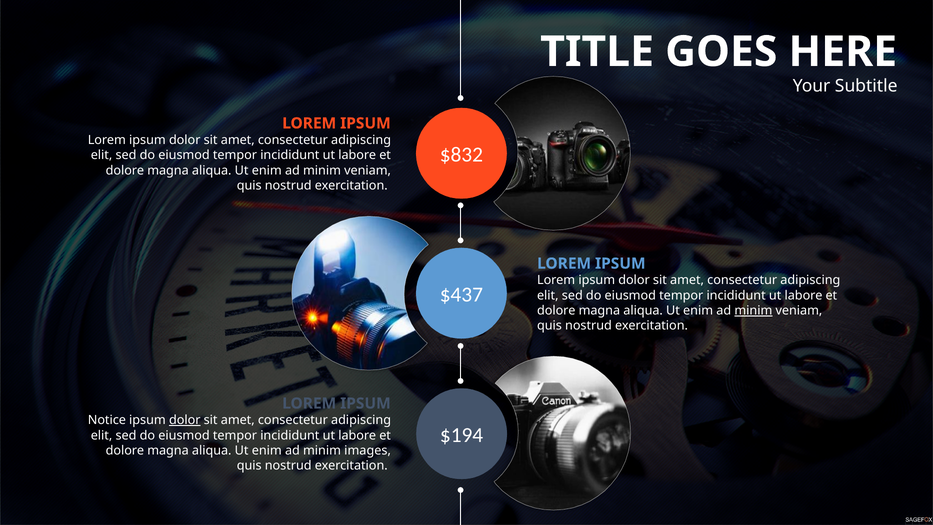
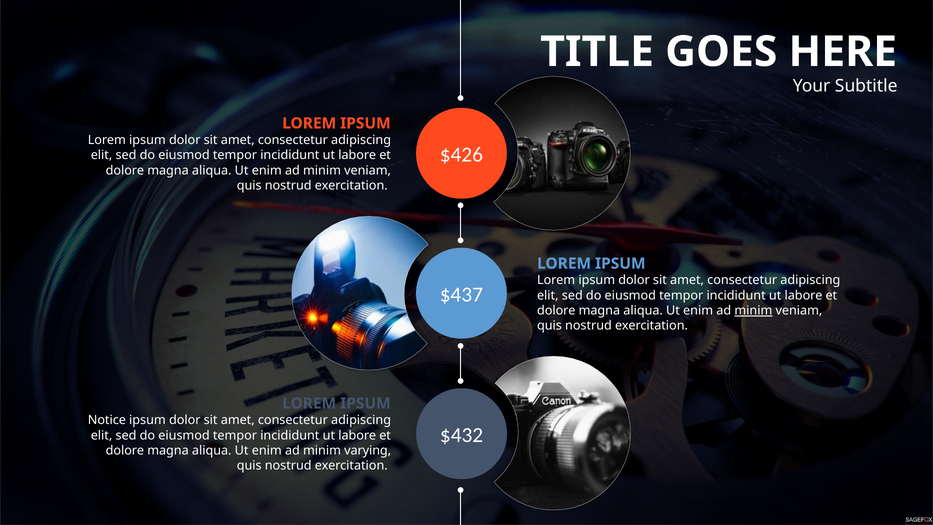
$832: $832 -> $426
dolor at (185, 420) underline: present -> none
$194: $194 -> $432
images: images -> varying
